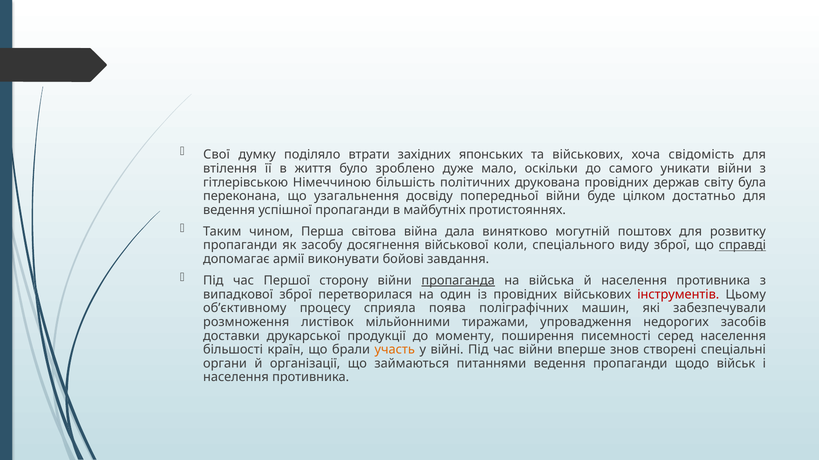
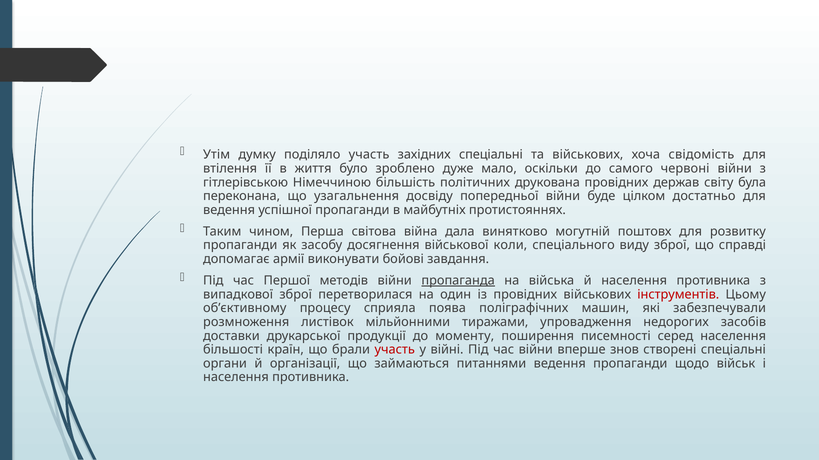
Свої: Свої -> Утім
поділяло втрати: втрати -> участь
західних японських: японських -> спеціальні
уникати: уникати -> червоні
справді underline: present -> none
сторону: сторону -> методів
участь at (395, 350) colour: orange -> red
